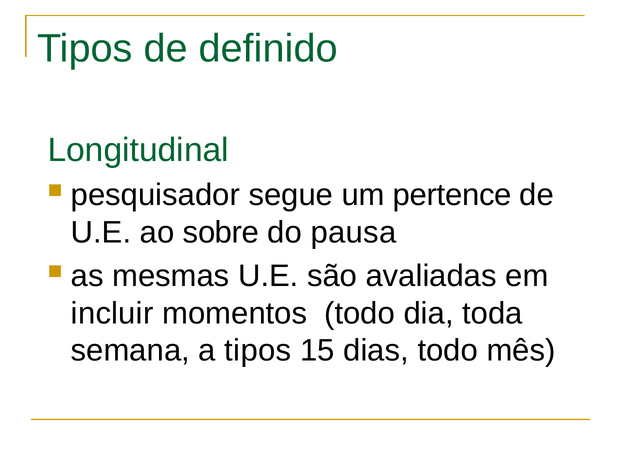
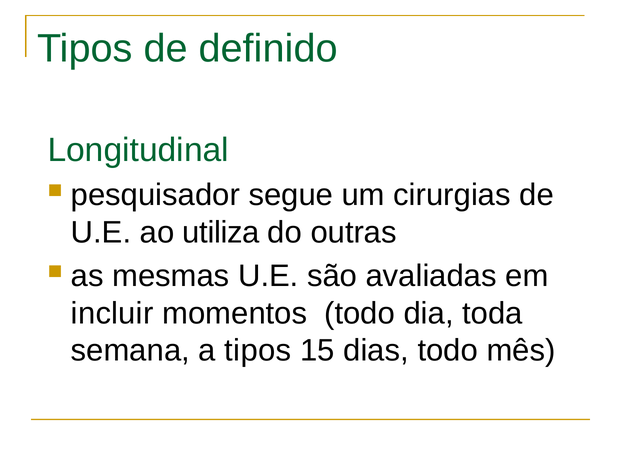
pertence: pertence -> cirurgias
sobre: sobre -> utiliza
pausa: pausa -> outras
